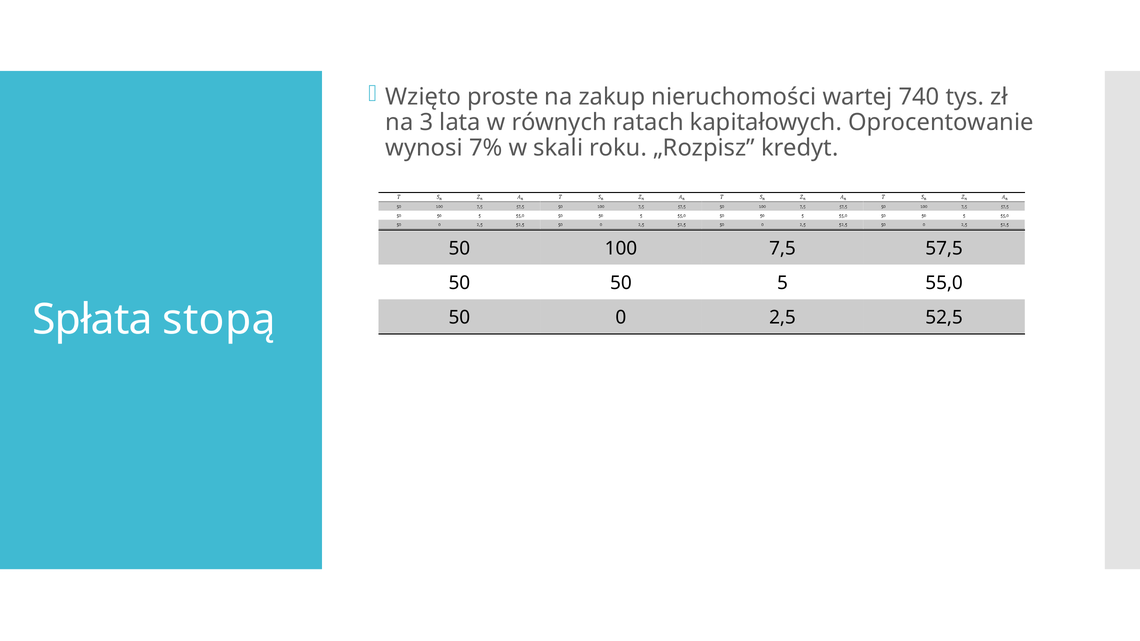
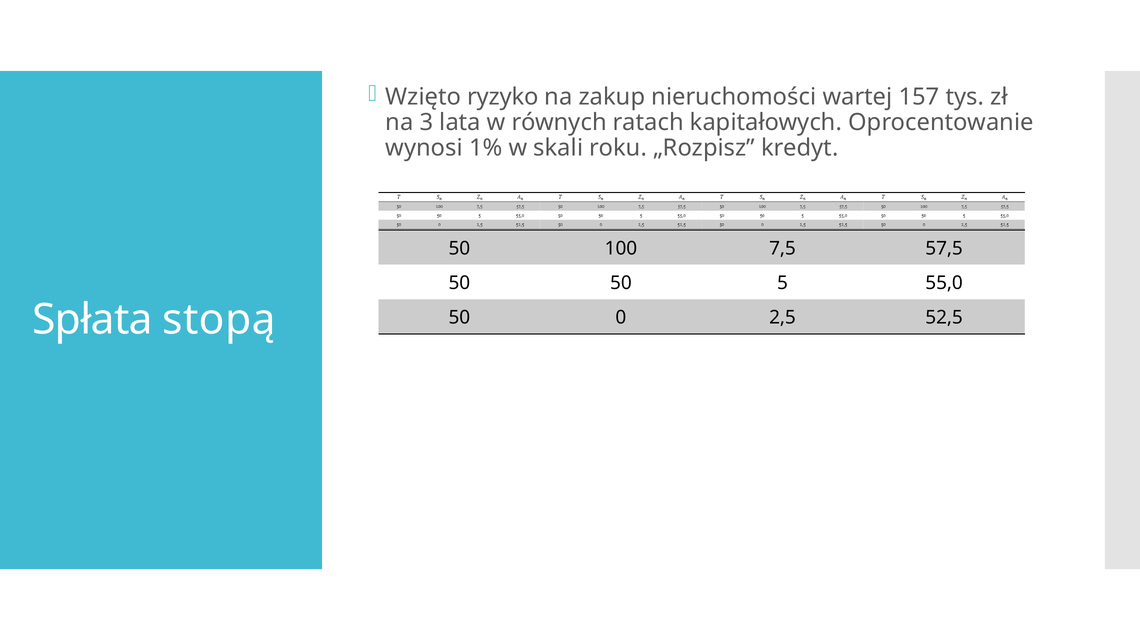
proste: proste -> ryzyko
740: 740 -> 157
7%: 7% -> 1%
